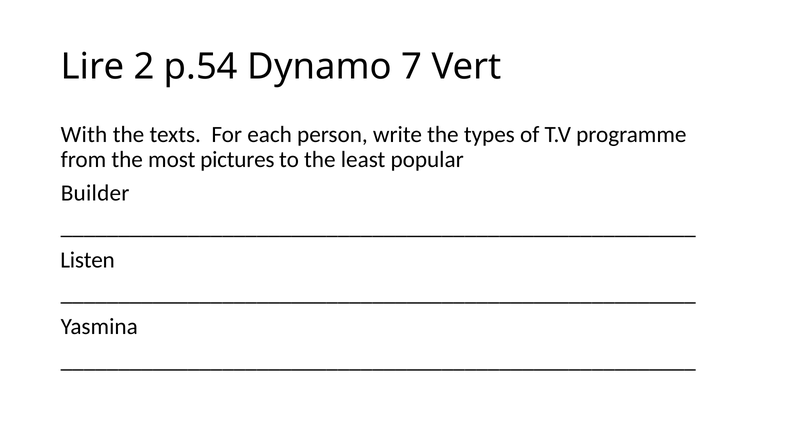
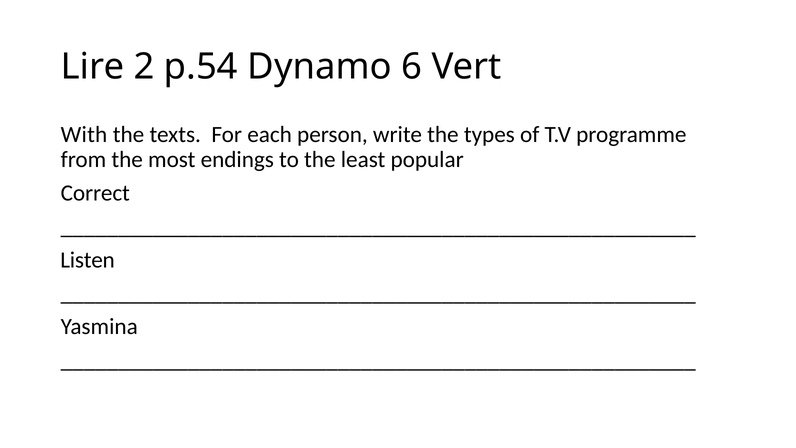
7: 7 -> 6
pictures: pictures -> endings
Builder: Builder -> Correct
